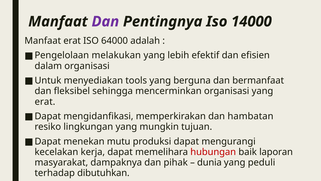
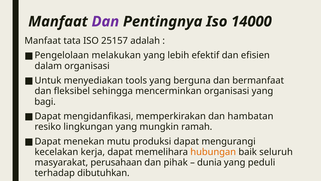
Manfaat erat: erat -> tata
64000: 64000 -> 25157
erat at (45, 101): erat -> bagi
tujuan: tujuan -> ramah
hubungan colour: red -> orange
laporan: laporan -> seluruh
dampaknya: dampaknya -> perusahaan
